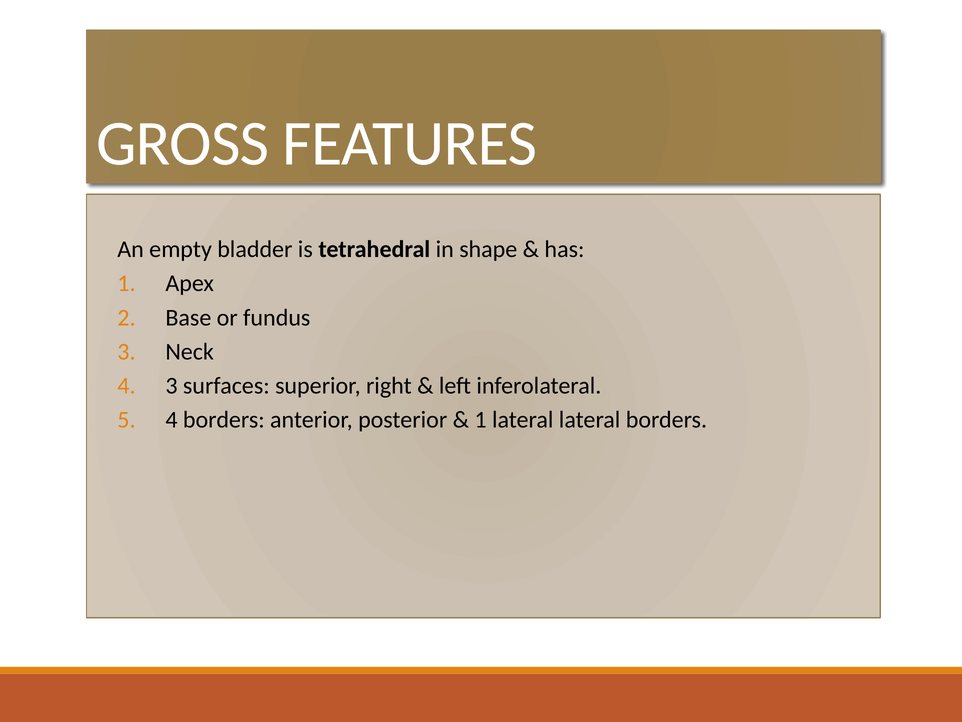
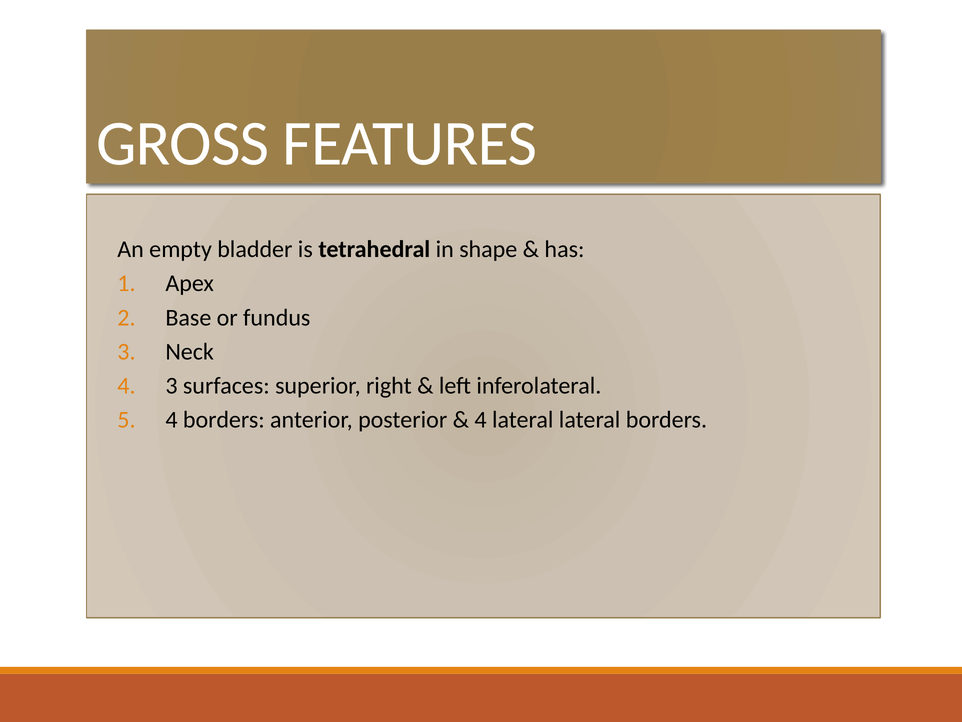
1 at (481, 419): 1 -> 4
